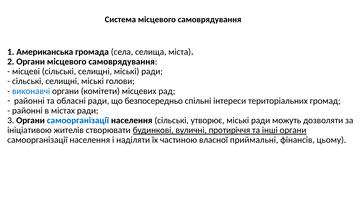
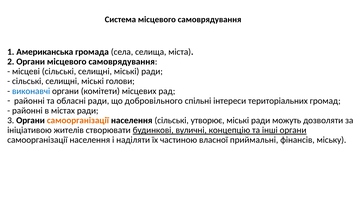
безпосередньо: безпосередньо -> добровільного
самоорганізації at (78, 120) colour: blue -> orange
протиріччя: протиріччя -> концепцію
цьому: цьому -> міську
